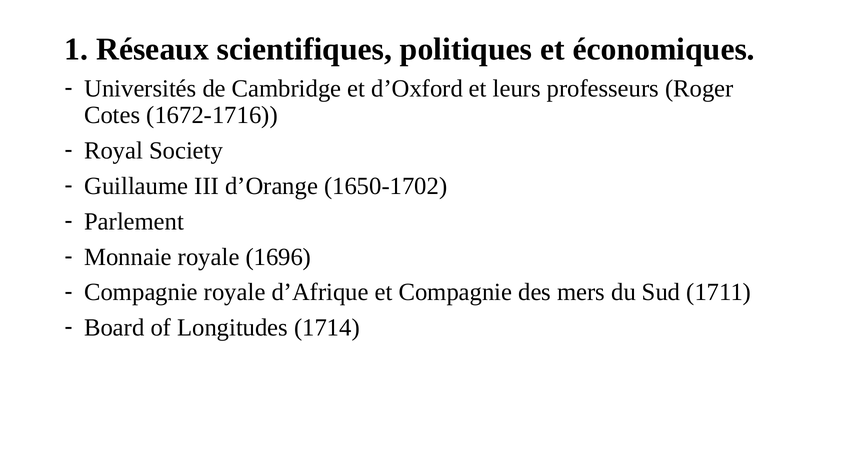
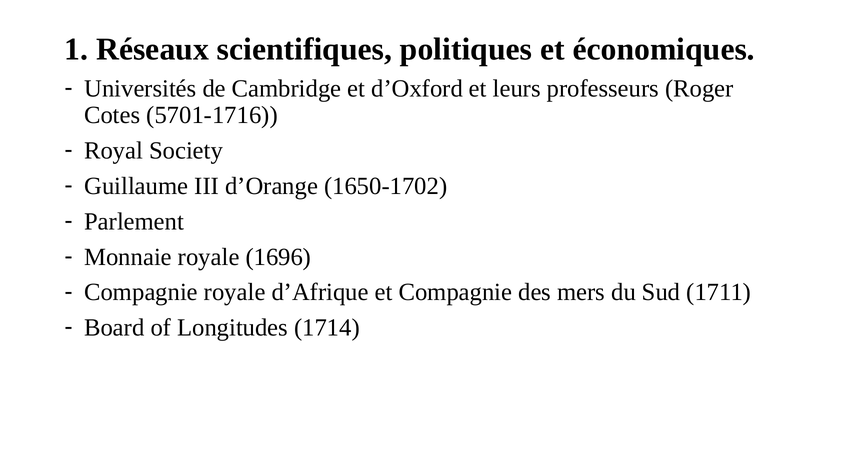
1672-1716: 1672-1716 -> 5701-1716
